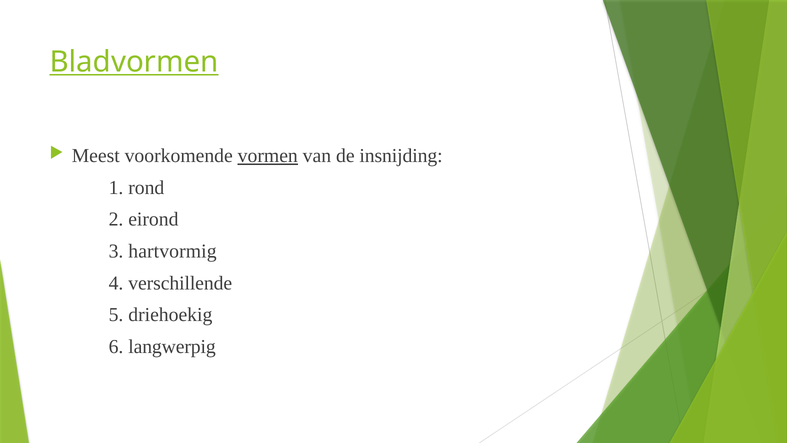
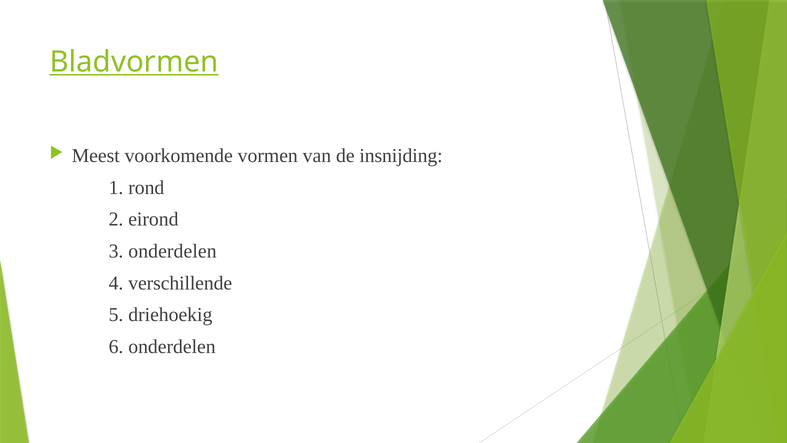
vormen underline: present -> none
3 hartvormig: hartvormig -> onderdelen
6 langwerpig: langwerpig -> onderdelen
